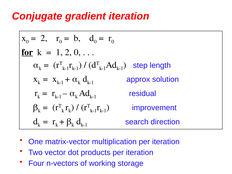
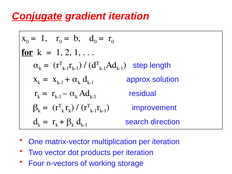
Conjugate underline: none -> present
2 at (44, 38): 2 -> 1
2 0: 0 -> 1
